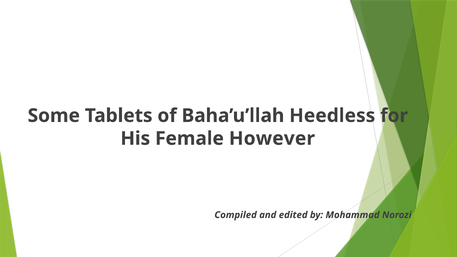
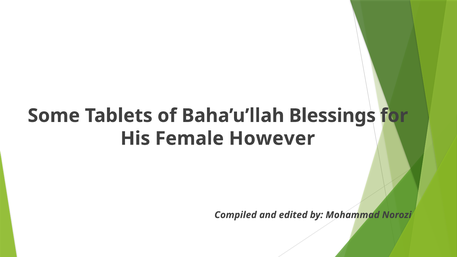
Heedless: Heedless -> Blessings
